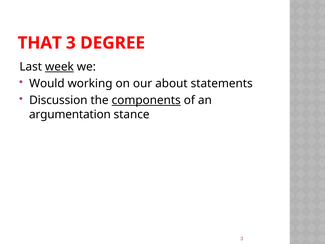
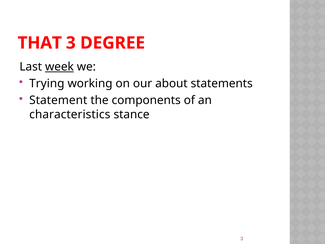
Would: Would -> Trying
Discussion: Discussion -> Statement
components underline: present -> none
argumentation: argumentation -> characteristics
